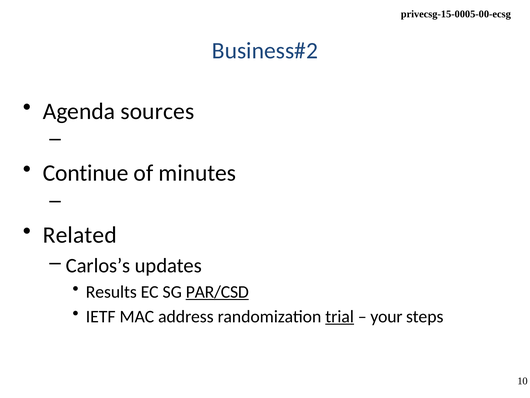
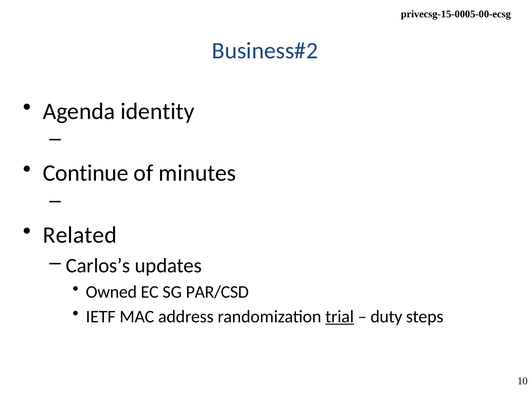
sources: sources -> identity
Results: Results -> Owned
PAR/CSD underline: present -> none
your: your -> duty
